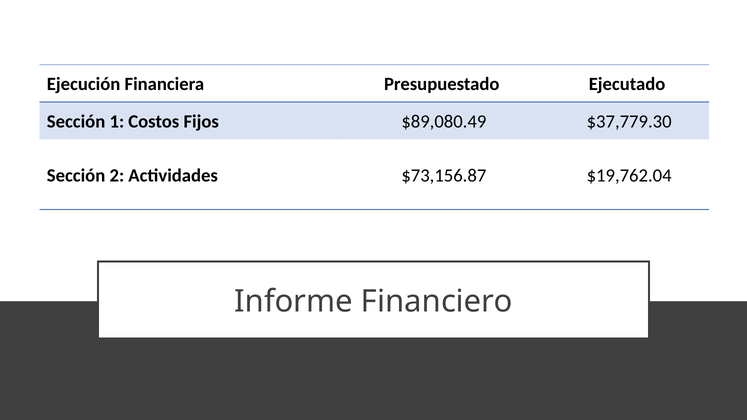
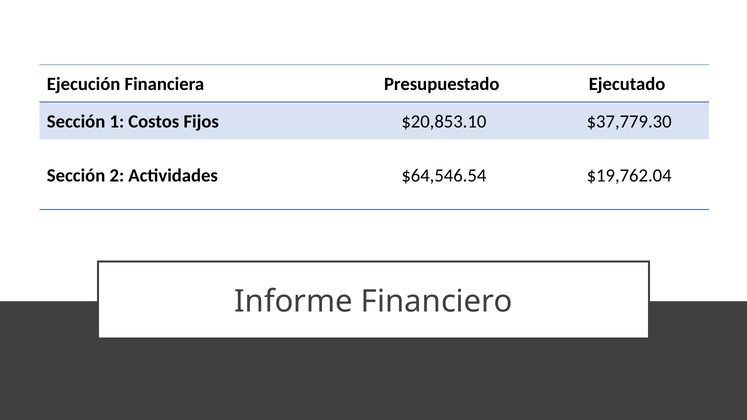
$89,080.49: $89,080.49 -> $20,853.10
$73,156.87: $73,156.87 -> $64,546.54
